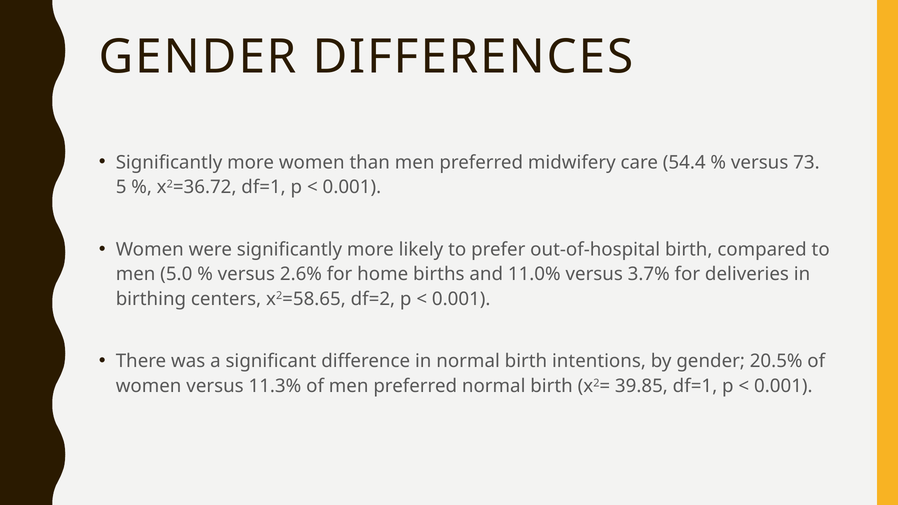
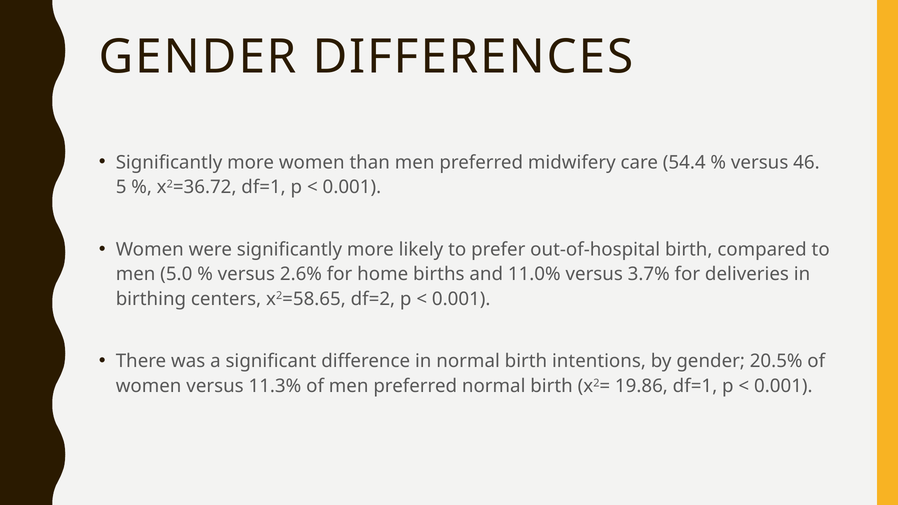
73: 73 -> 46
39.85: 39.85 -> 19.86
